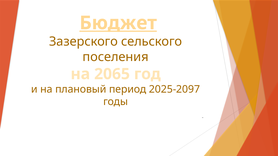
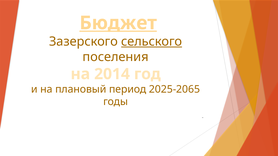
сельского underline: none -> present
2065: 2065 -> 2014
2025-2097: 2025-2097 -> 2025-2065
